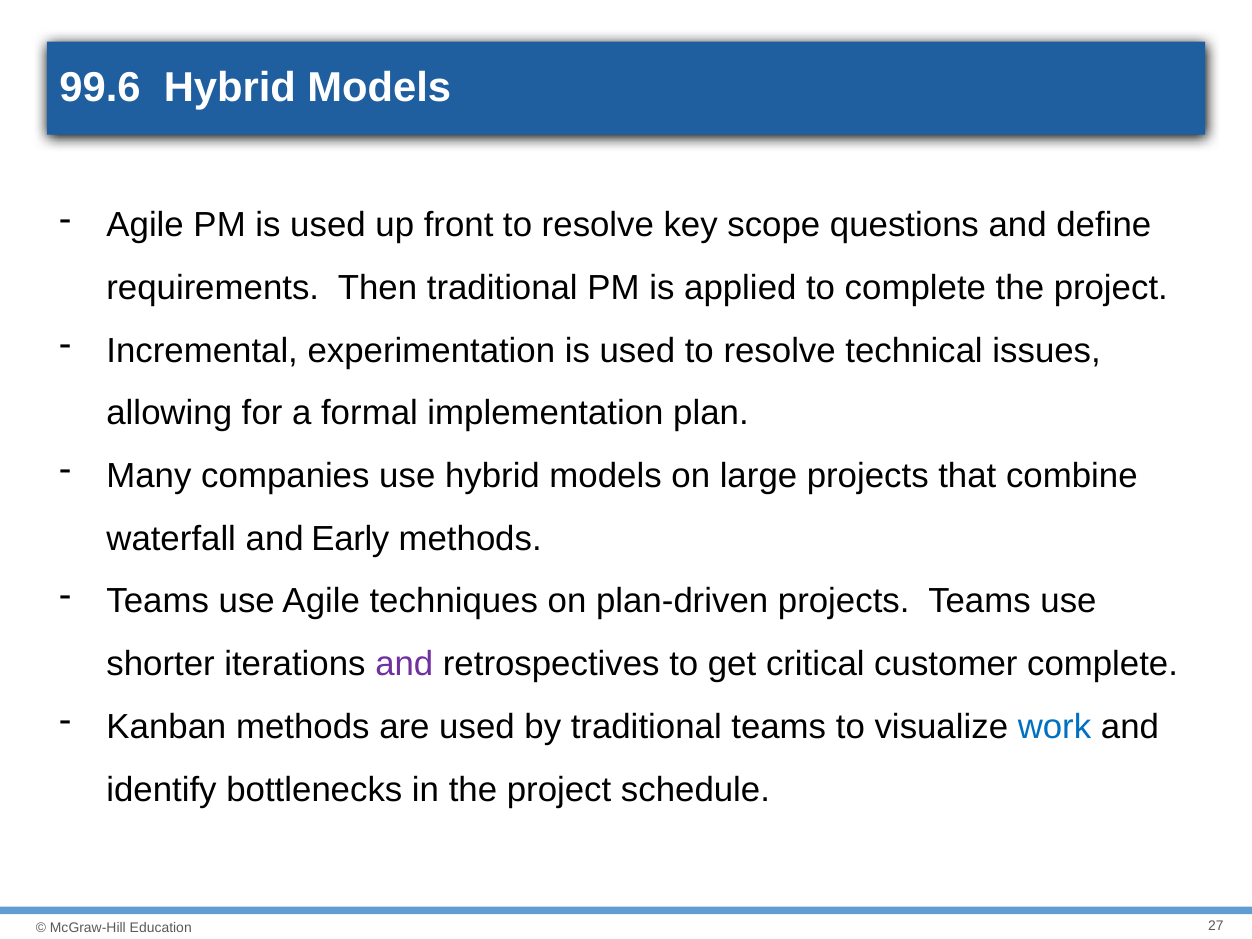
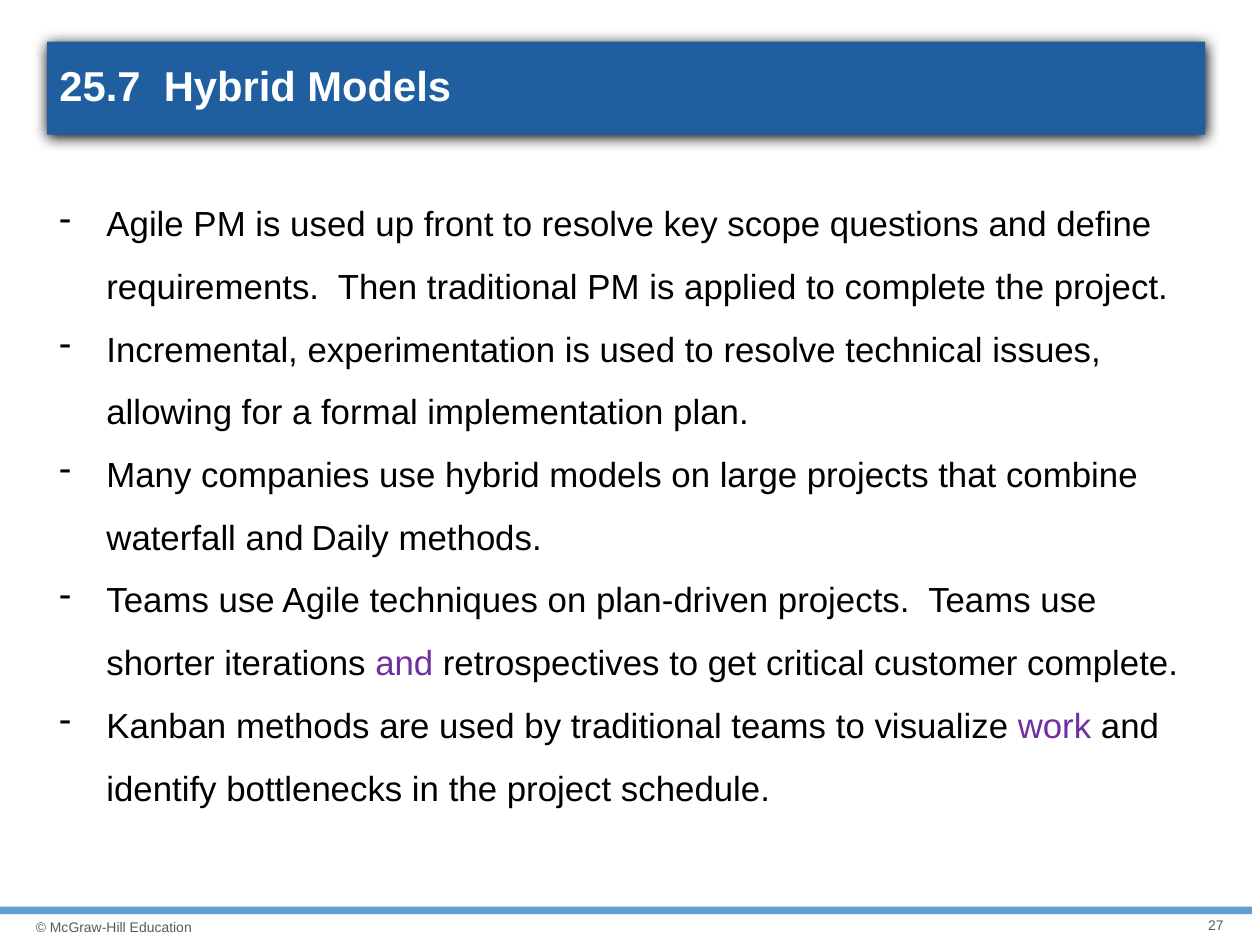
99.6: 99.6 -> 25.7
Early: Early -> Daily
work colour: blue -> purple
